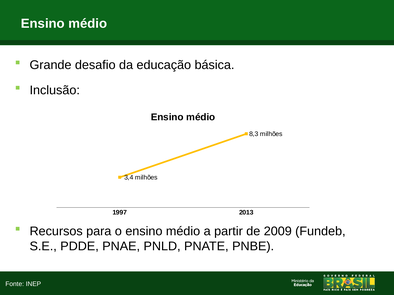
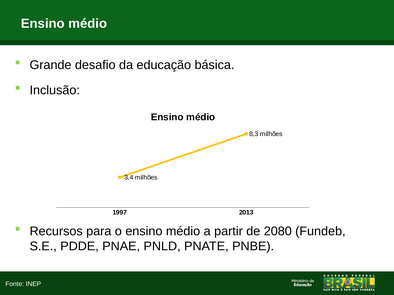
2009: 2009 -> 2080
